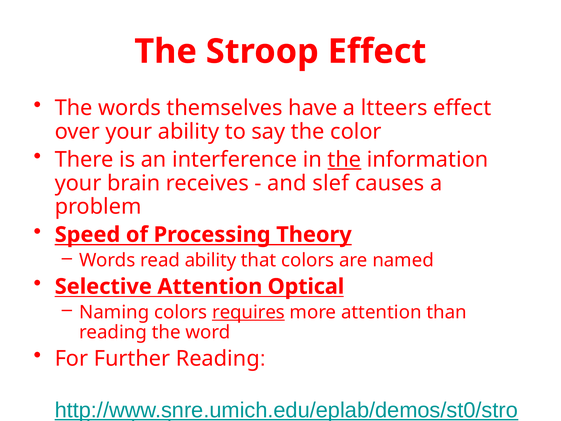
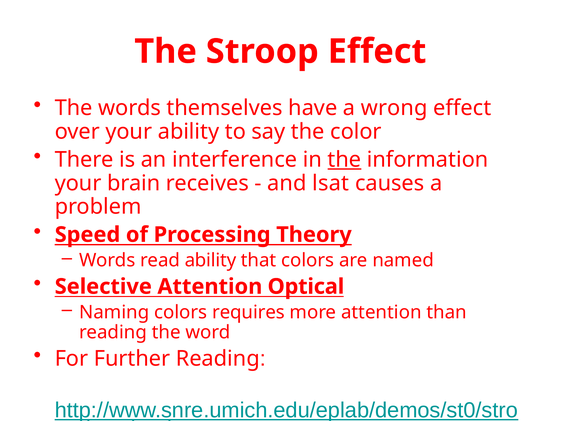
ltteers: ltteers -> wrong
slef: slef -> lsat
requires underline: present -> none
